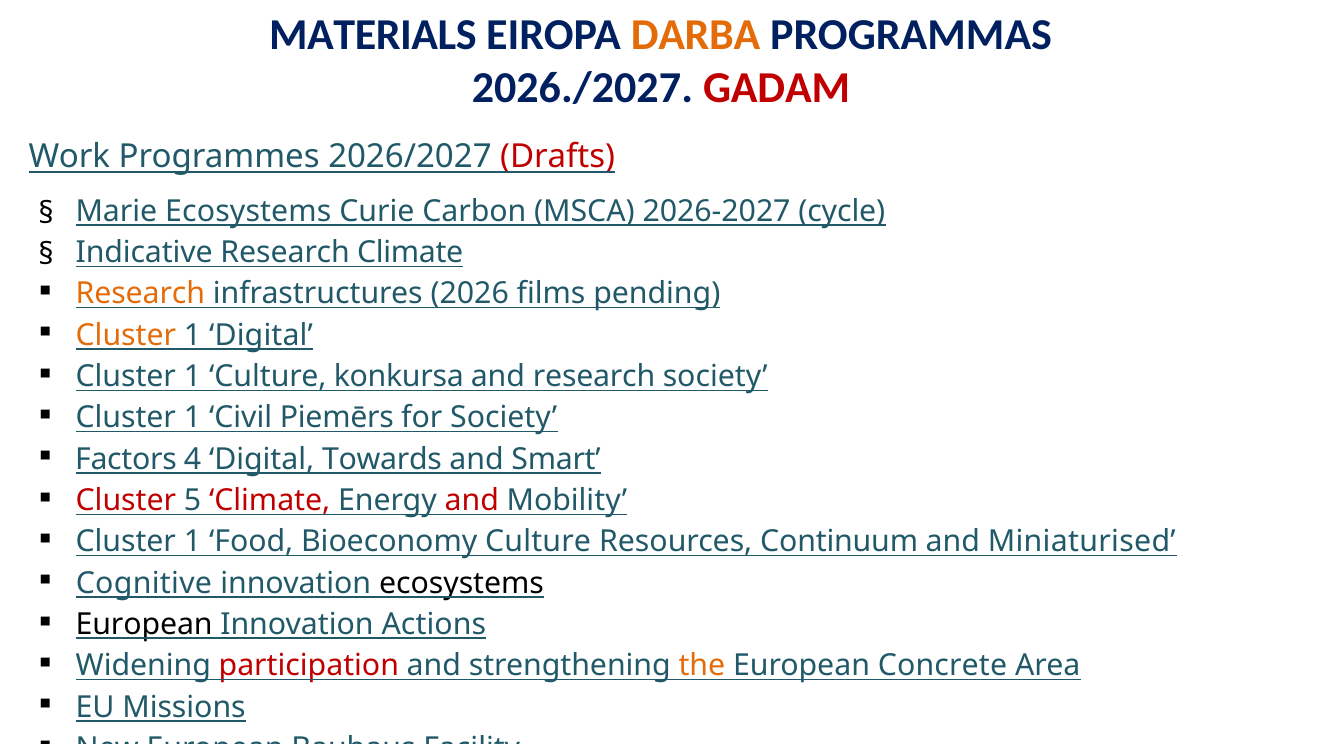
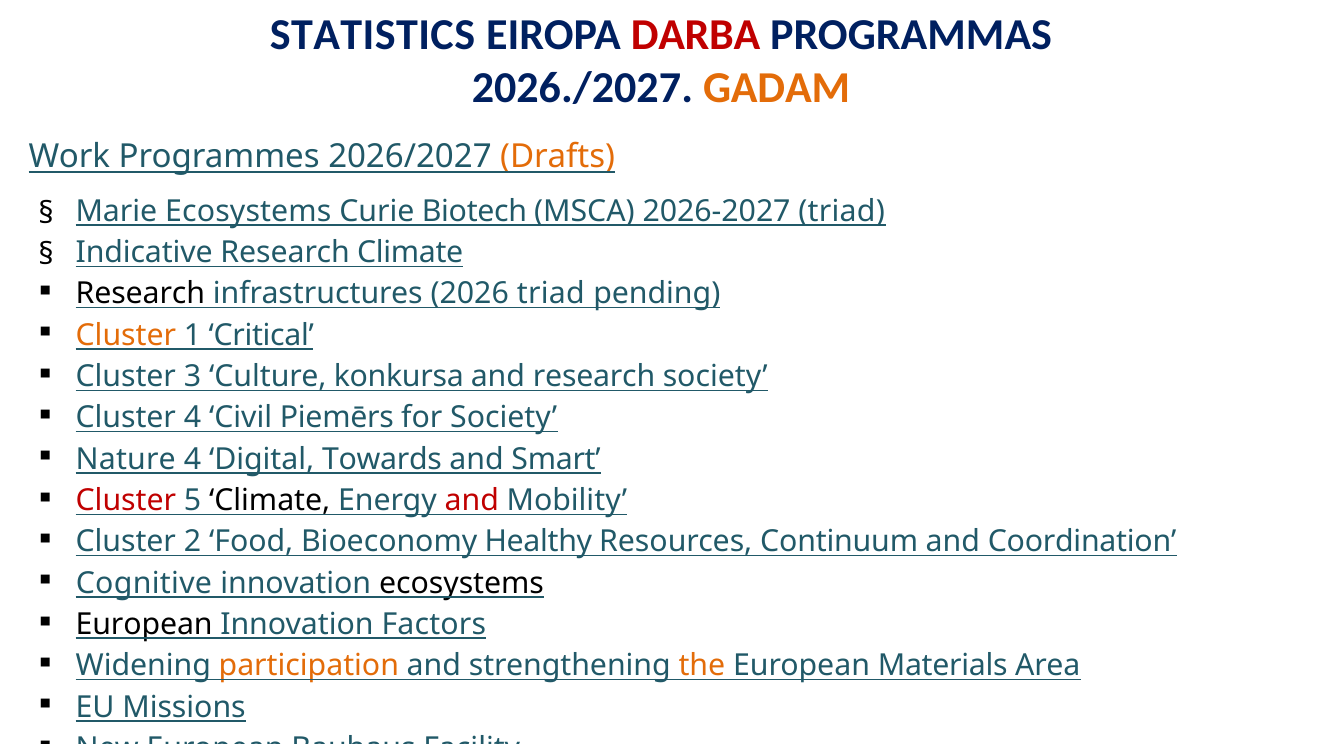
MATERIALS: MATERIALS -> STATISTICS
DARBA colour: orange -> red
GADAM colour: red -> orange
Drafts colour: red -> orange
Carbon: Carbon -> Biotech
2026-2027 cycle: cycle -> triad
Research at (140, 294) colour: orange -> black
2026 films: films -> triad
1 Digital: Digital -> Critical
1 at (193, 376): 1 -> 3
1 at (193, 418): 1 -> 4
Factors: Factors -> Nature
Climate at (270, 500) colour: red -> black
1 at (193, 542): 1 -> 2
Bioeconomy Culture: Culture -> Healthy
Miniaturised: Miniaturised -> Coordination
Actions: Actions -> Factors
participation colour: red -> orange
Concrete: Concrete -> Materials
